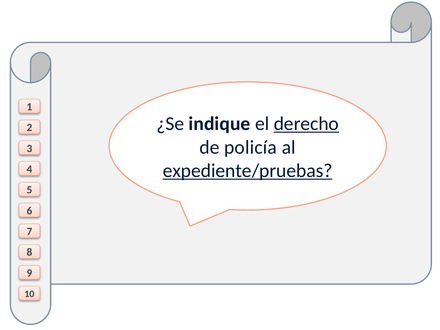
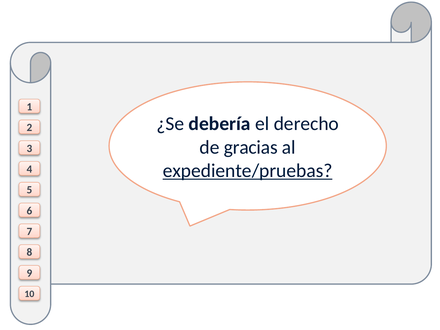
indique: indique -> debería
derecho underline: present -> none
policía: policía -> gracias
